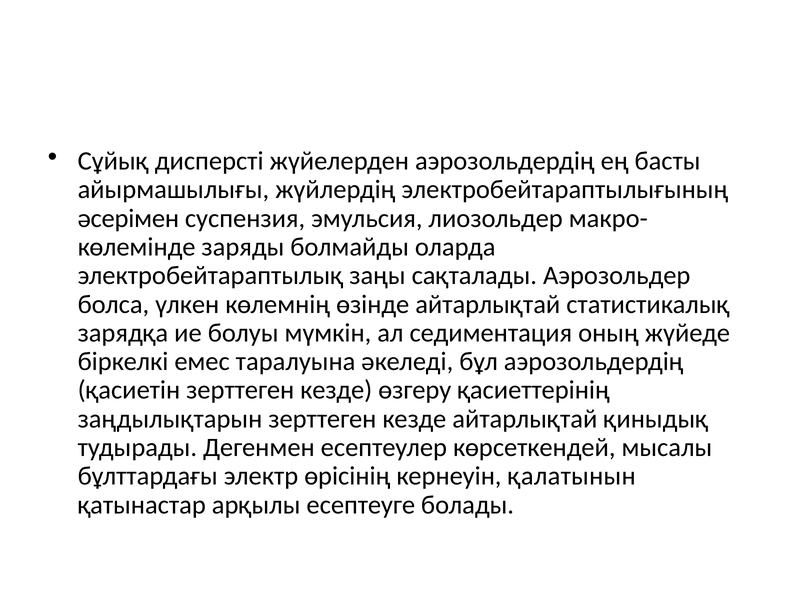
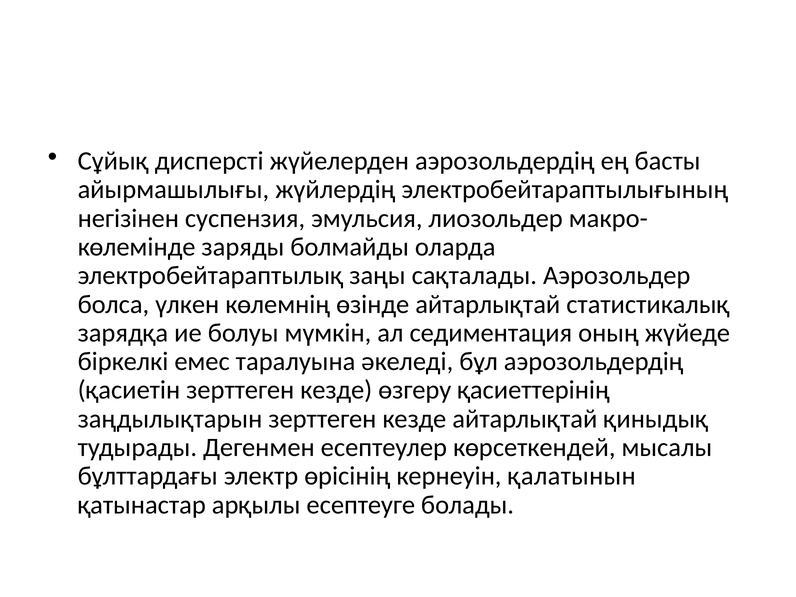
әсерімен: әсерімен -> негізінен
